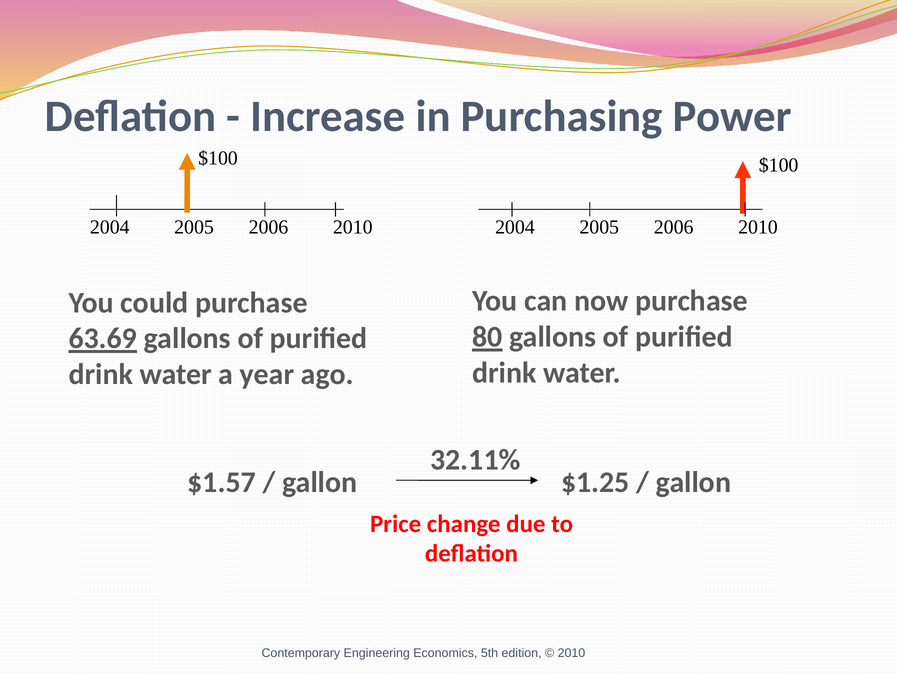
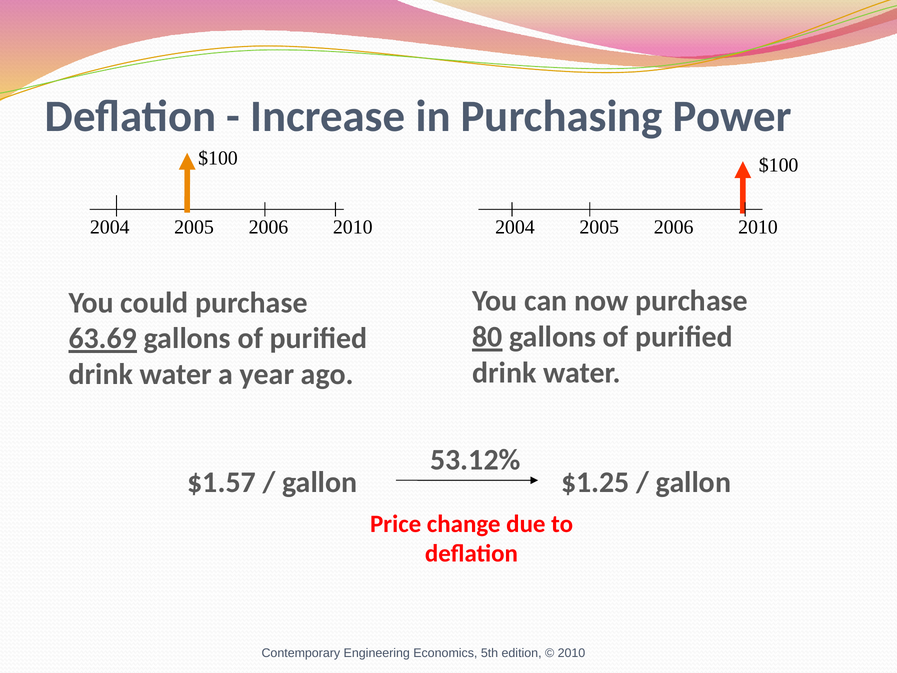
32.11%: 32.11% -> 53.12%
